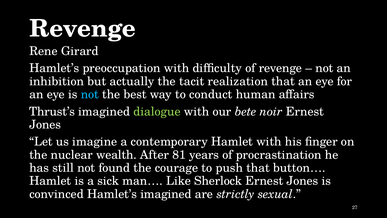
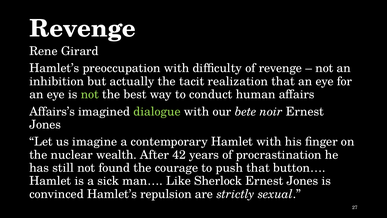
not at (90, 94) colour: light blue -> light green
Thrust’s: Thrust’s -> Affairs’s
81: 81 -> 42
Hamlet’s imagined: imagined -> repulsion
